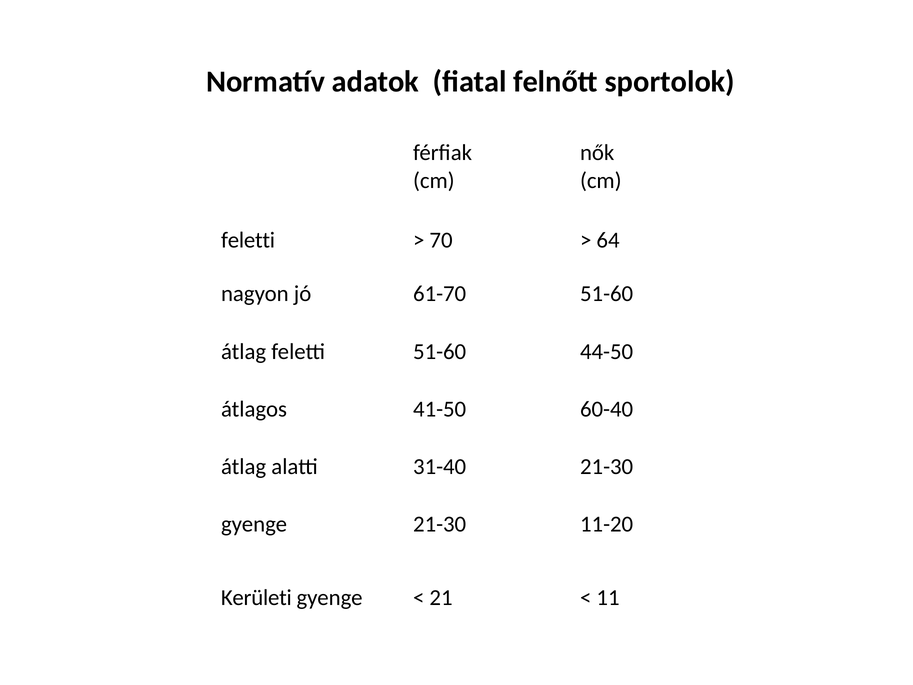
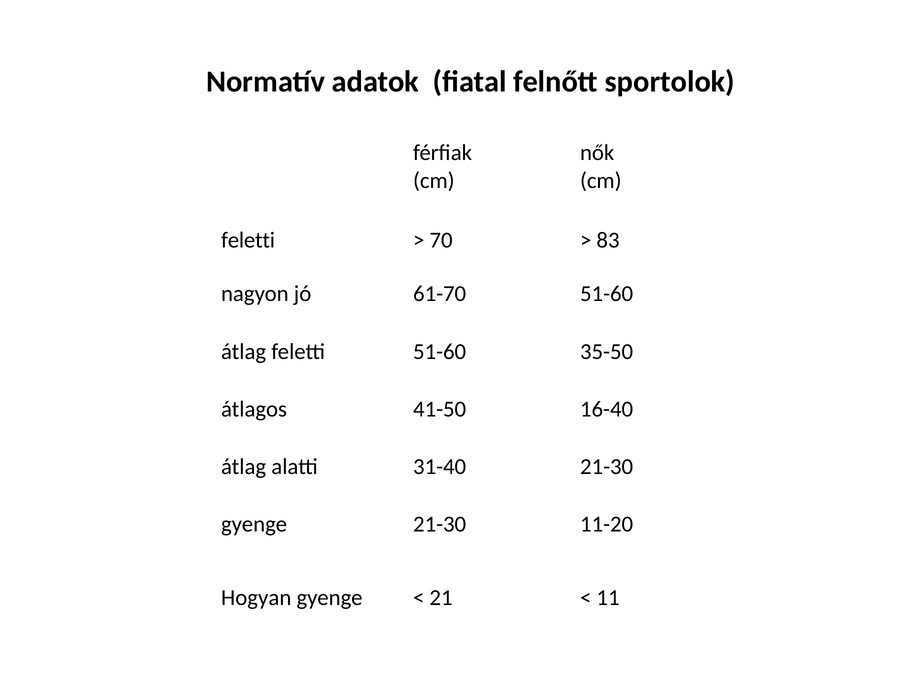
64: 64 -> 83
44-50: 44-50 -> 35-50
60-40: 60-40 -> 16-40
Kerületi: Kerületi -> Hogyan
